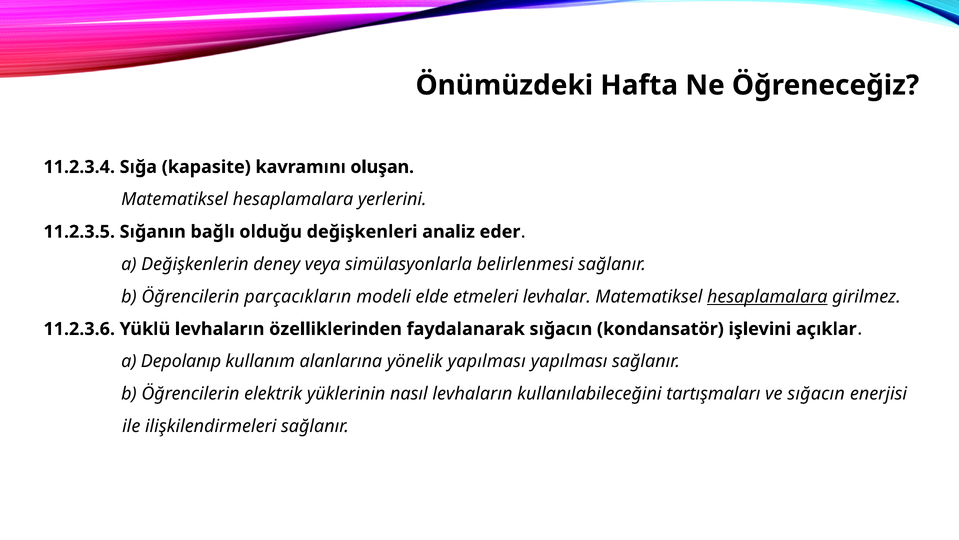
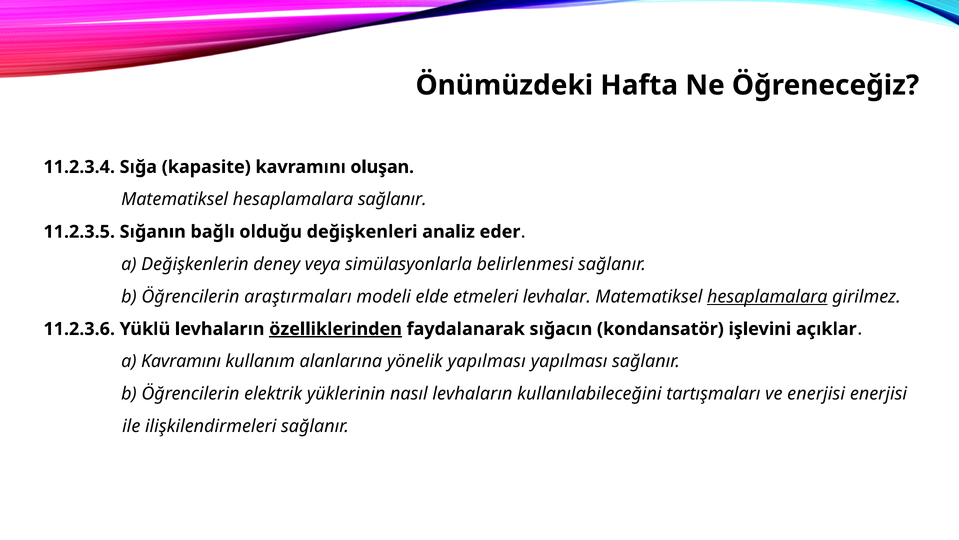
hesaplamalara yerlerini: yerlerini -> sağlanır
parçacıkların: parçacıkların -> araştırmaları
özelliklerinden underline: none -> present
a Depolanıp: Depolanıp -> Kavramını
ve sığacın: sığacın -> enerjisi
